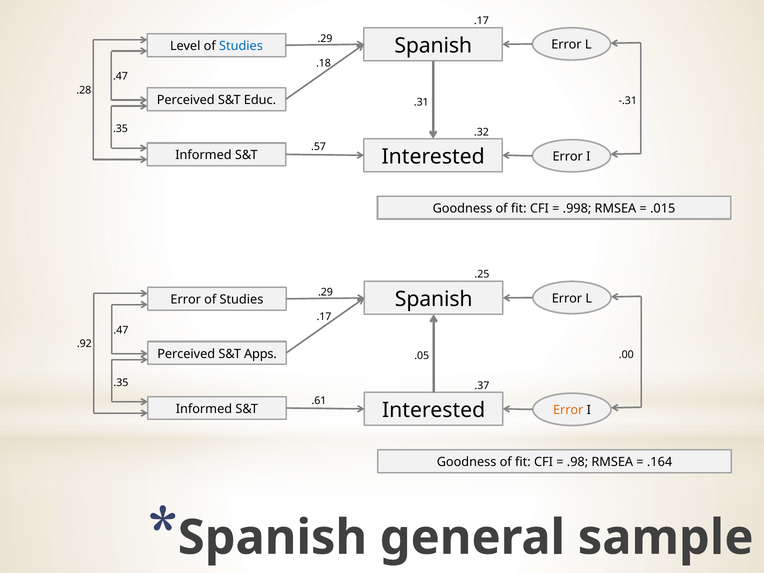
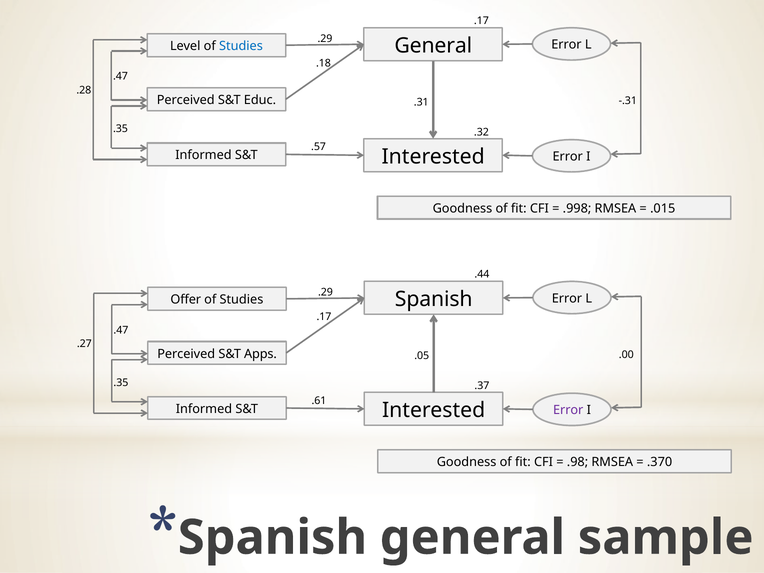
Spanish at (433, 46): Spanish -> General
.25: .25 -> .44
Error at (186, 300): Error -> Offer
.92: .92 -> .27
Error at (568, 410) colour: orange -> purple
.164: .164 -> .370
